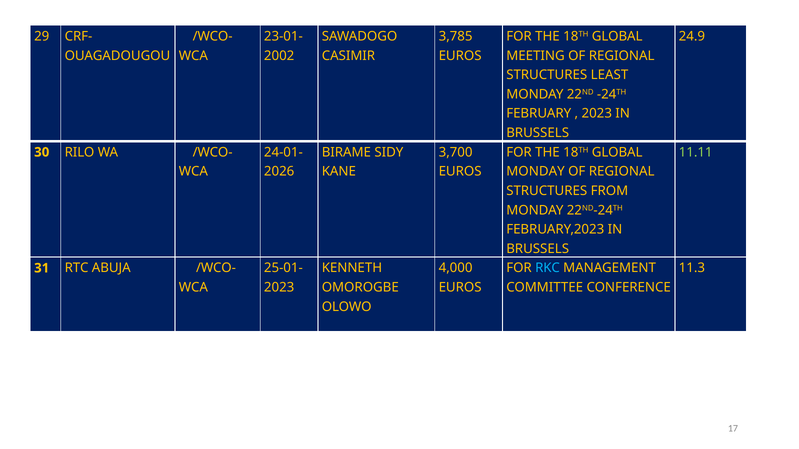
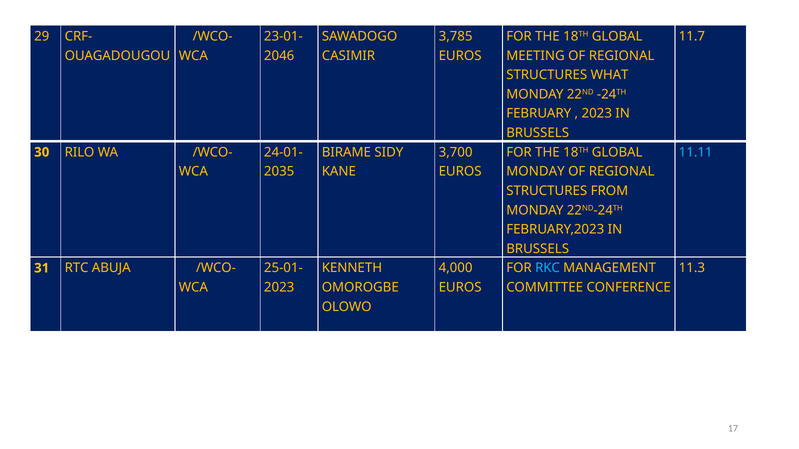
24.9: 24.9 -> 11.7
2002: 2002 -> 2046
LEAST: LEAST -> WHAT
11.11 colour: light green -> light blue
2026: 2026 -> 2035
